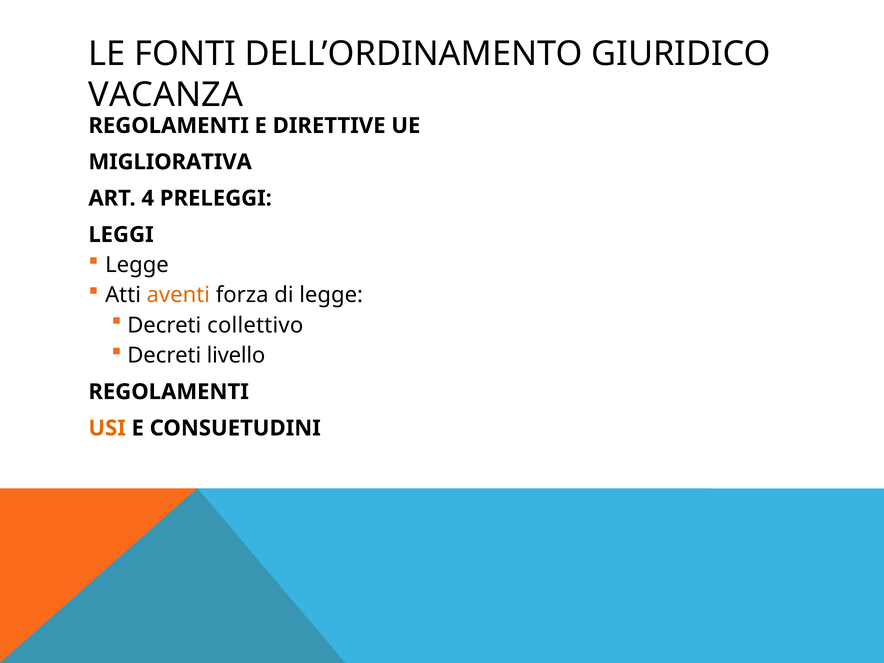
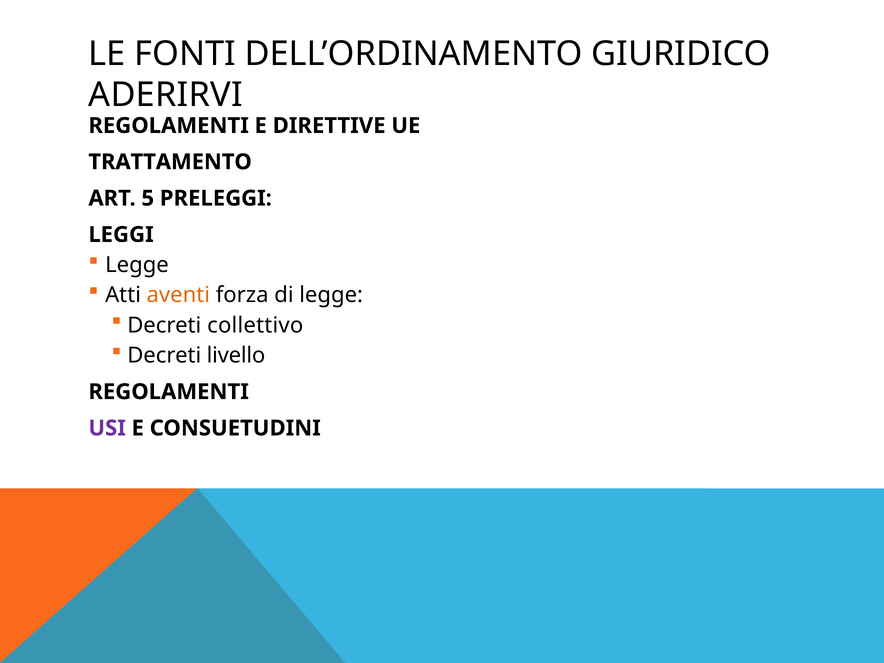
VACANZA: VACANZA -> ADERIRVI
MIGLIORATIVA: MIGLIORATIVA -> TRATTAMENTO
4: 4 -> 5
USI colour: orange -> purple
